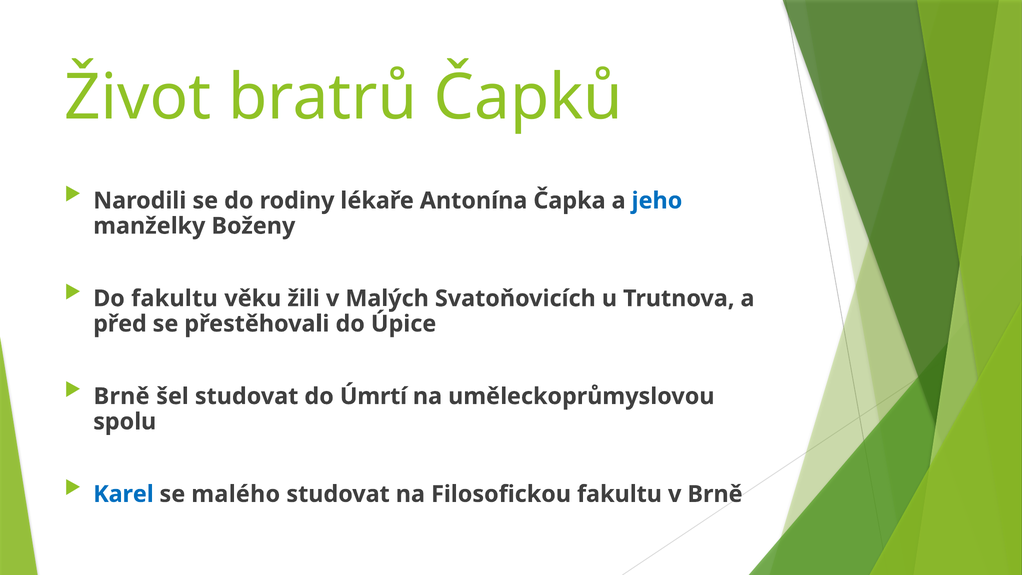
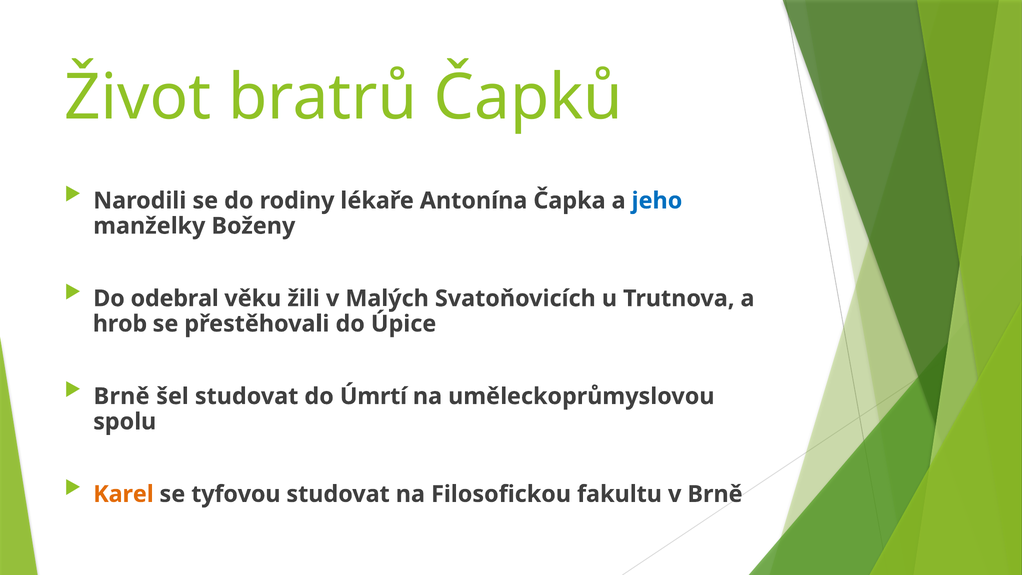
Do fakultu: fakultu -> odebral
před: před -> hrob
Karel colour: blue -> orange
malého: malého -> tyfovou
